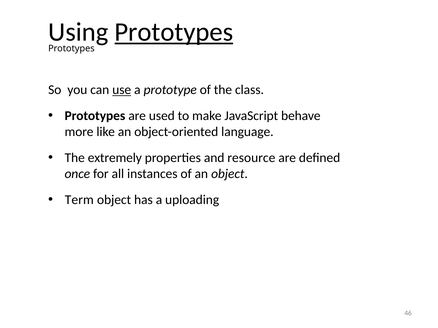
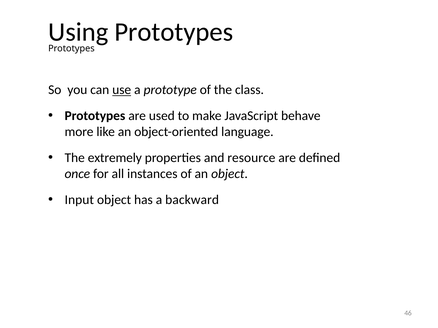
Prototypes at (174, 32) underline: present -> none
Term: Term -> Input
uploading: uploading -> backward
